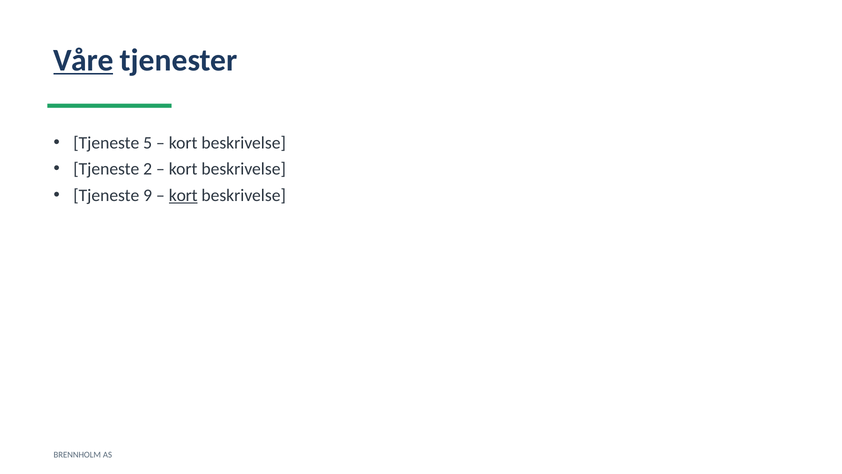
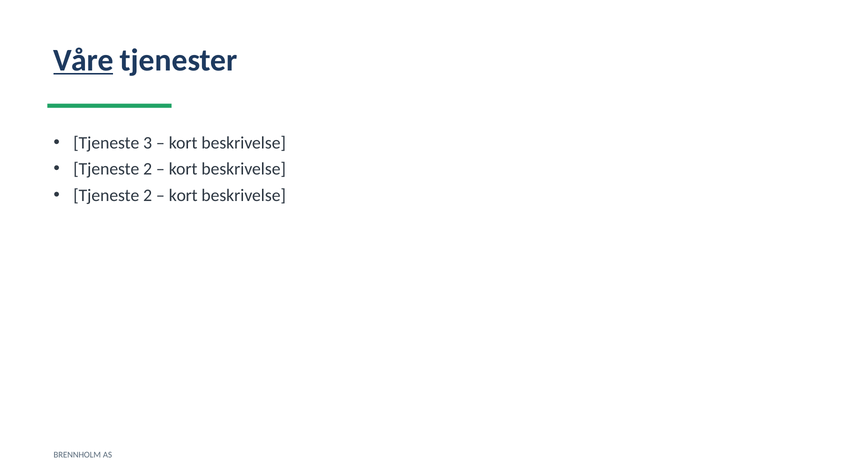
5: 5 -> 3
9 at (148, 195): 9 -> 2
kort at (183, 195) underline: present -> none
